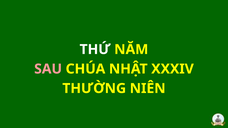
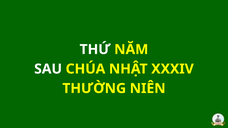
SAU colour: pink -> white
